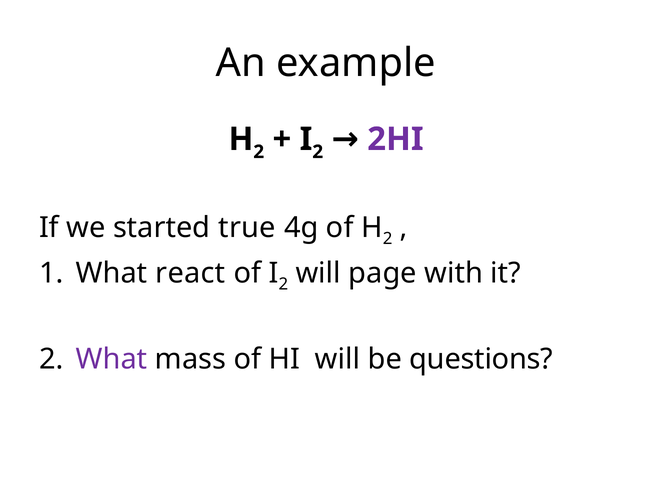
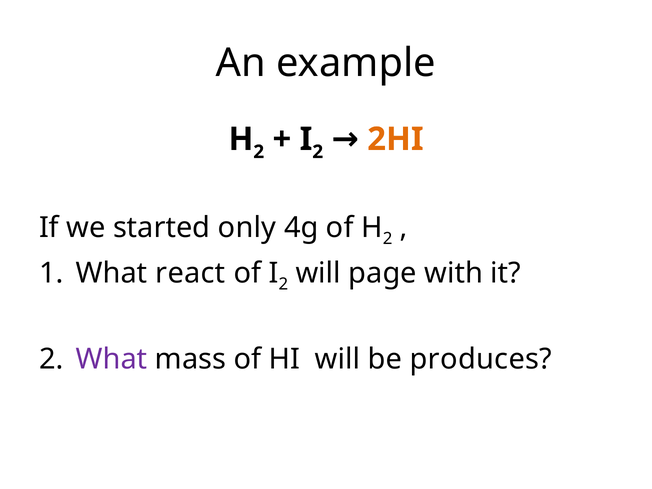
2HI colour: purple -> orange
true: true -> only
questions: questions -> produces
